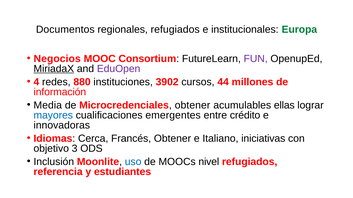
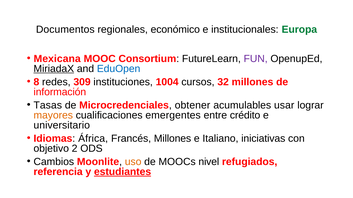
regionales refugiados: refugiados -> económico
Negocios: Negocios -> Mexicana
EduOpen colour: purple -> blue
4: 4 -> 8
880: 880 -> 309
3902: 3902 -> 1004
44: 44 -> 32
Media: Media -> Tasas
ellas: ellas -> usar
mayores colour: blue -> orange
innovadoras: innovadoras -> universitario
Cerca: Cerca -> África
Francés Obtener: Obtener -> Millones
3: 3 -> 2
Inclusión: Inclusión -> Cambios
uso colour: blue -> orange
estudiantes underline: none -> present
